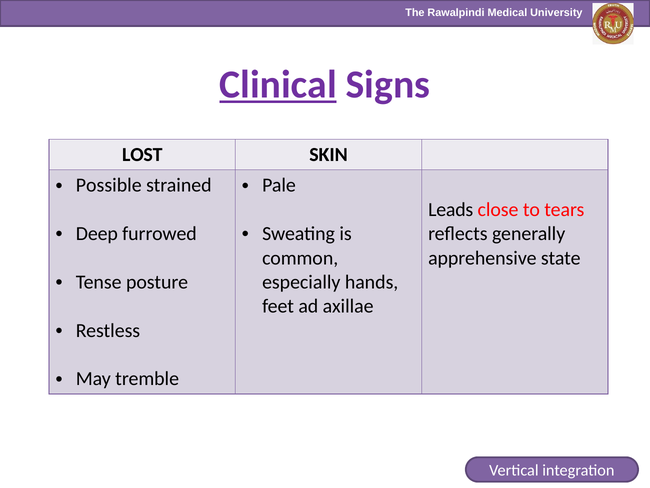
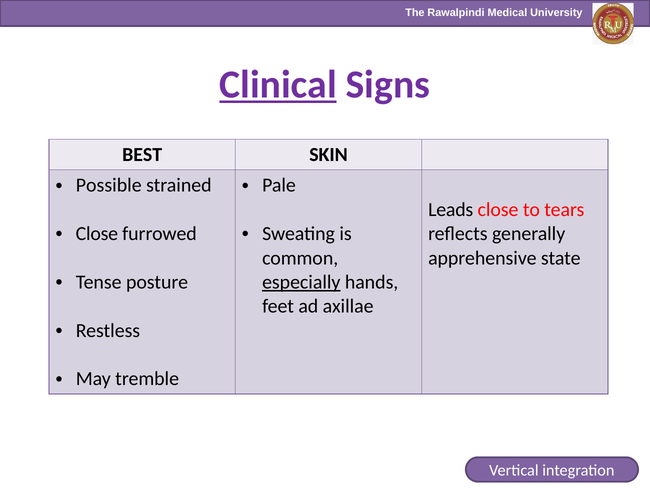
LOST: LOST -> BEST
Deep at (97, 234): Deep -> Close
especially underline: none -> present
